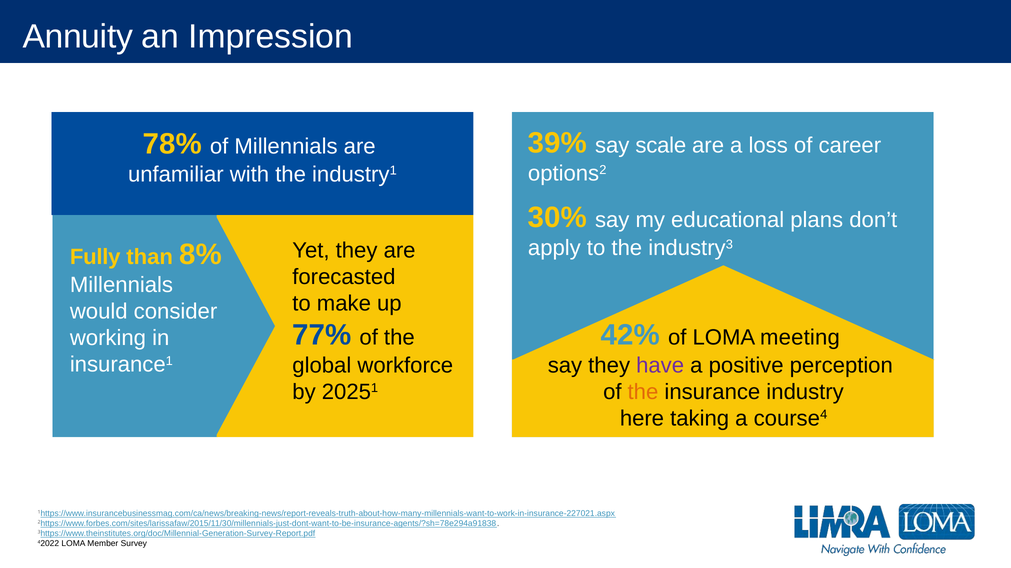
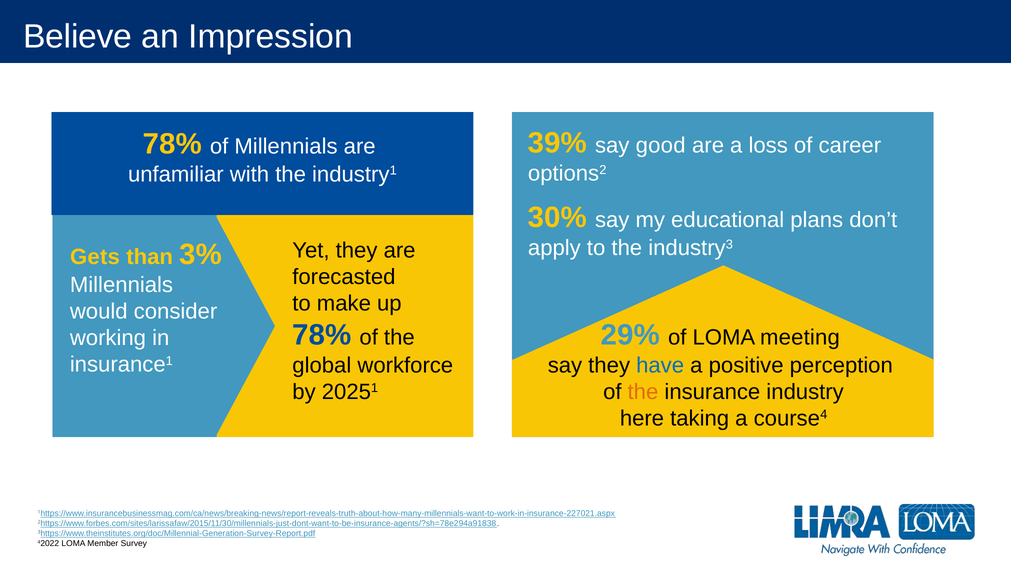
Annuity: Annuity -> Believe
scale: scale -> good
Fully: Fully -> Gets
8%: 8% -> 3%
77% at (322, 335): 77% -> 78%
42%: 42% -> 29%
have colour: purple -> blue
